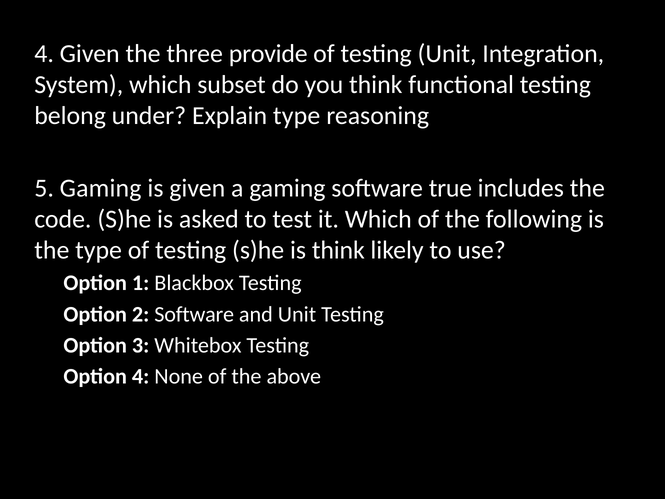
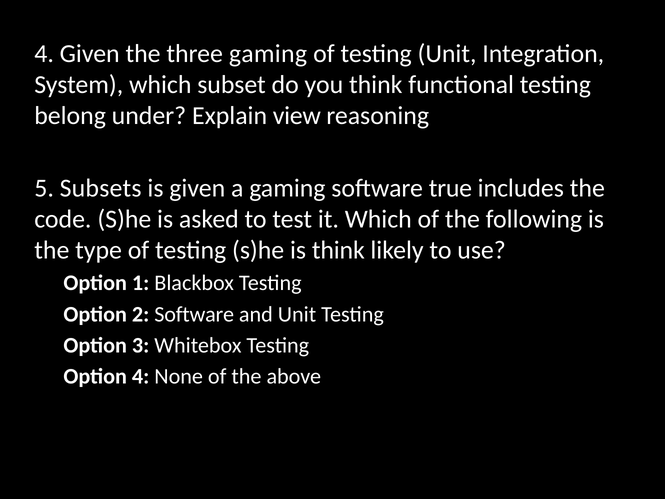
three provide: provide -> gaming
Explain type: type -> view
5 Gaming: Gaming -> Subsets
